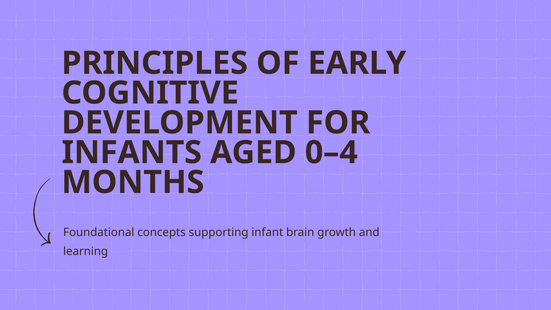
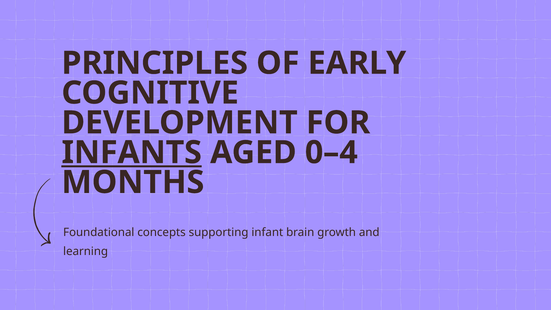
INFANTS underline: none -> present
